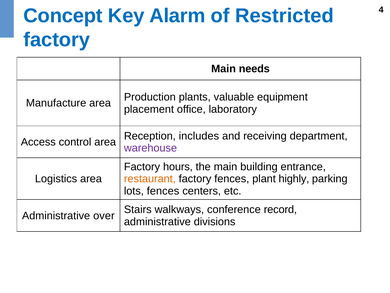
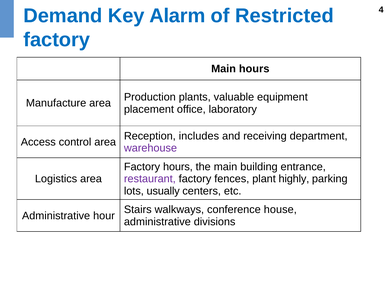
Concept: Concept -> Demand
Main needs: needs -> hours
restaurant colour: orange -> purple
lots fences: fences -> usually
record: record -> house
over: over -> hour
